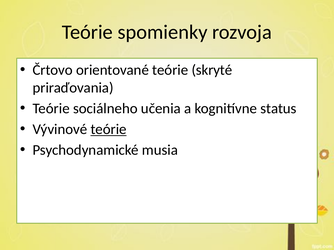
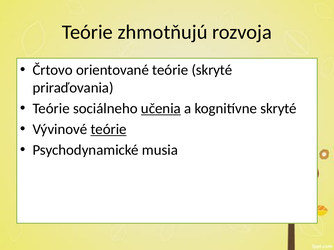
spomienky: spomienky -> zhmotňujú
učenia underline: none -> present
kognitívne status: status -> skryté
